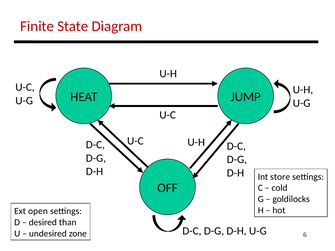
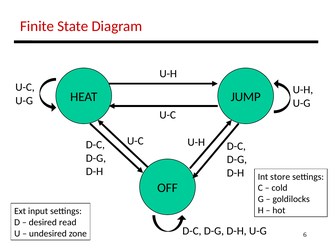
open: open -> input
than: than -> read
